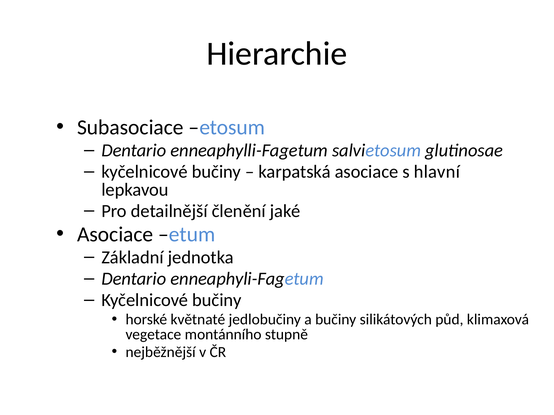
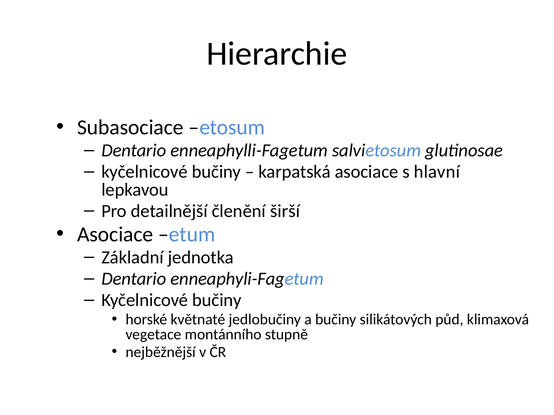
jaké: jaké -> širší
